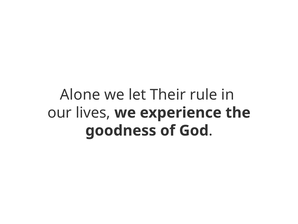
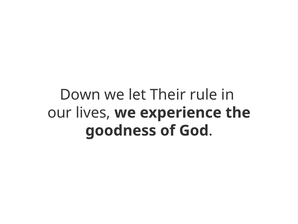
Alone: Alone -> Down
